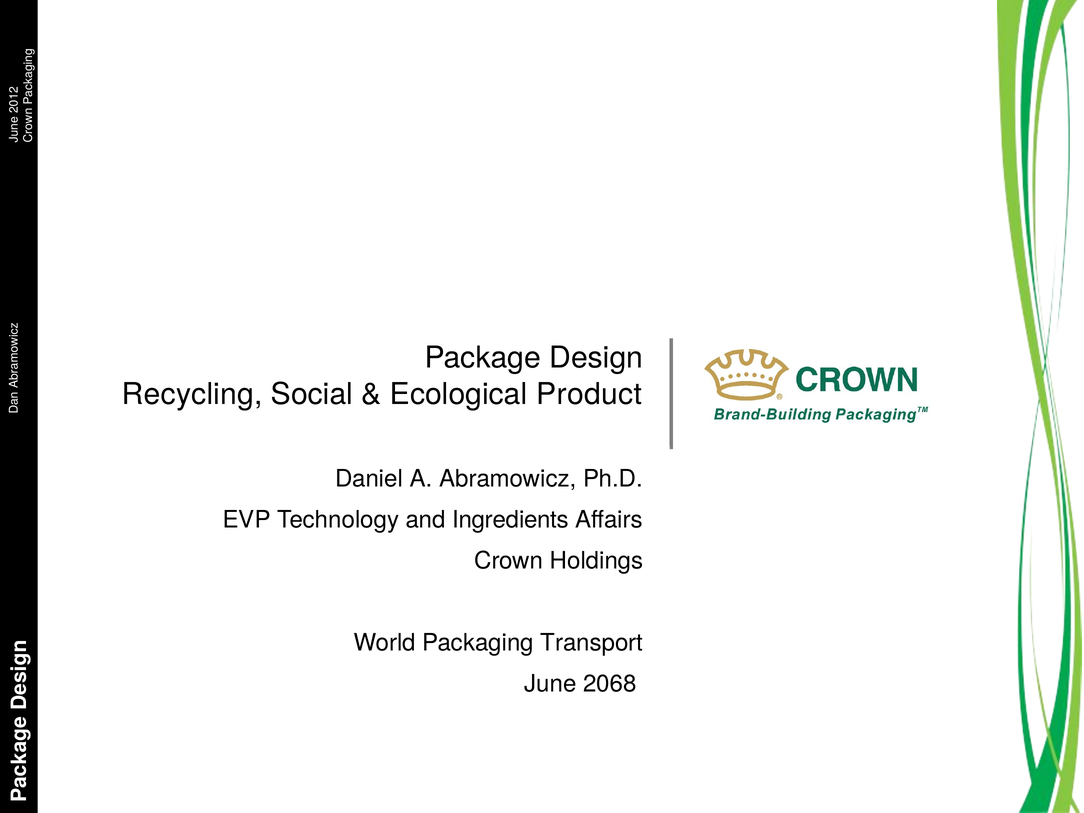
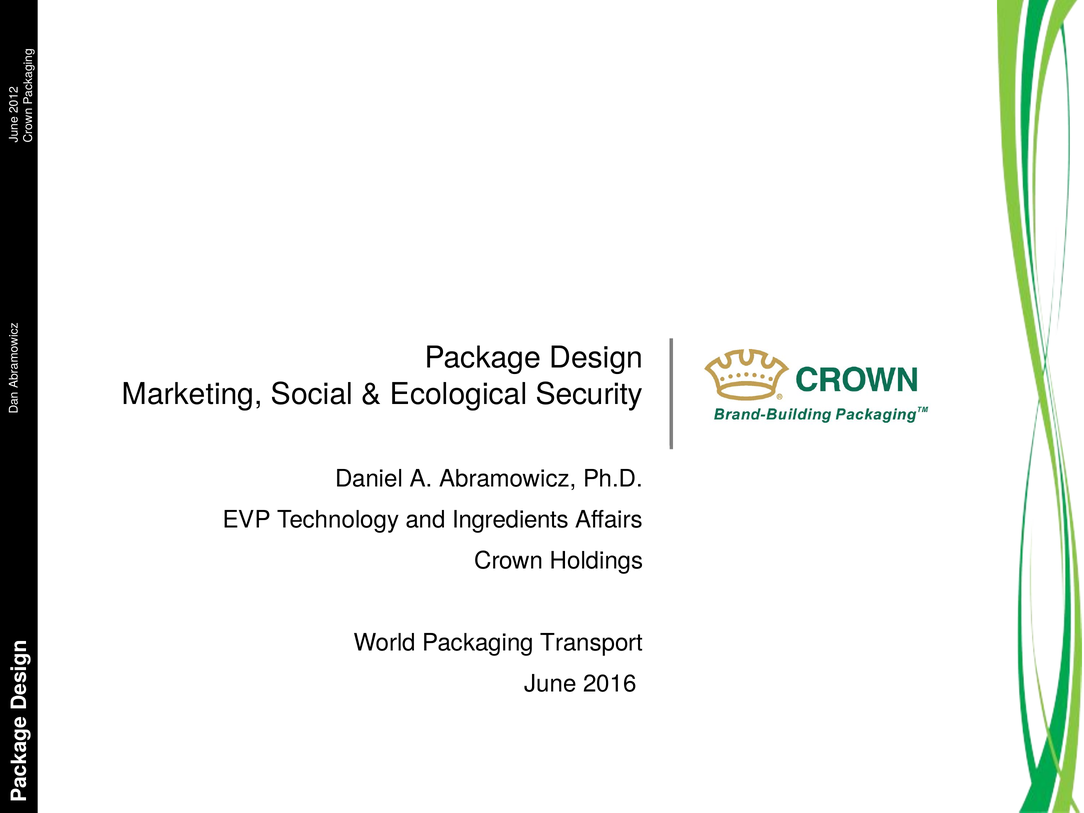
Recycling: Recycling -> Marketing
Product: Product -> Security
2068: 2068 -> 2016
